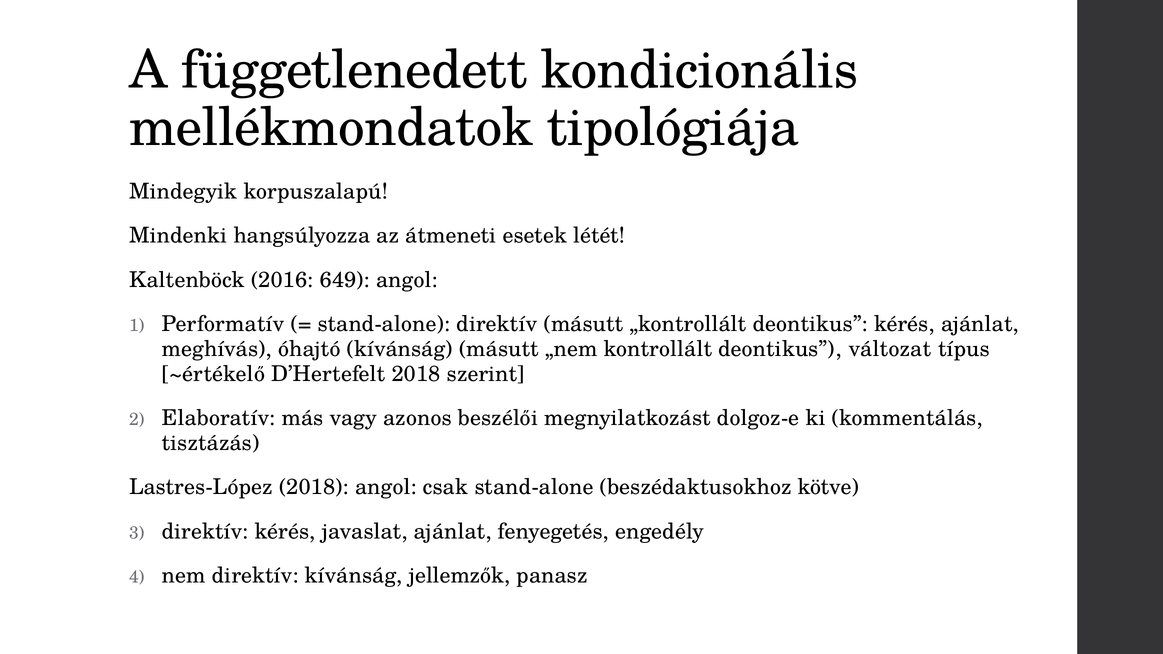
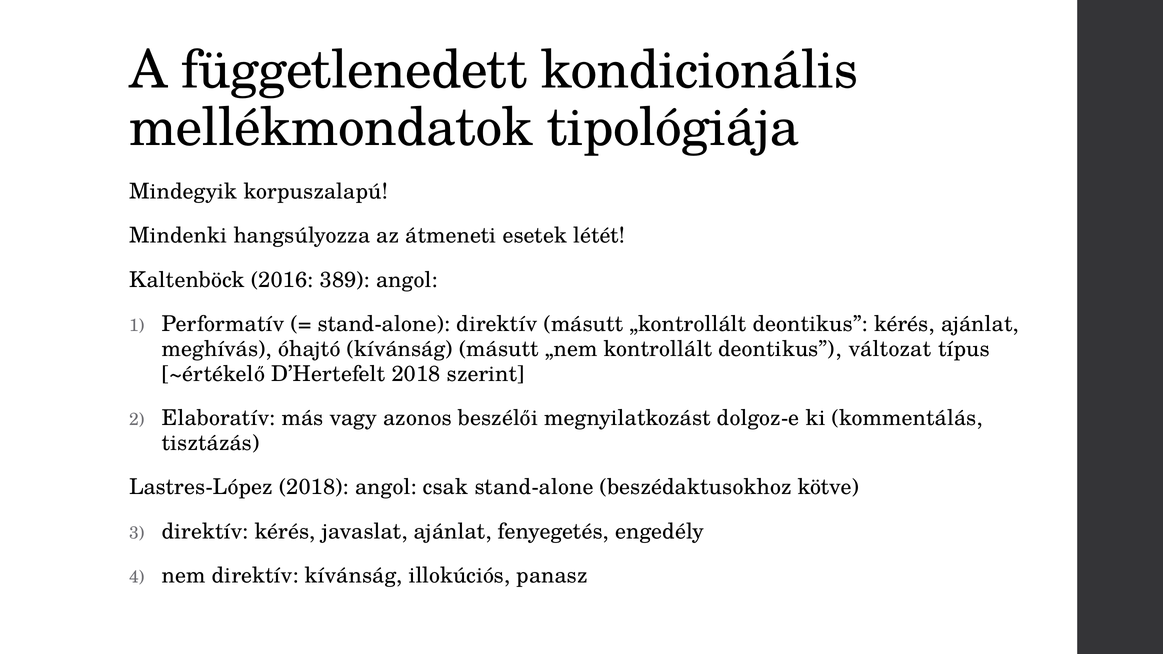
649: 649 -> 389
jellemzők: jellemzők -> illokúciós
